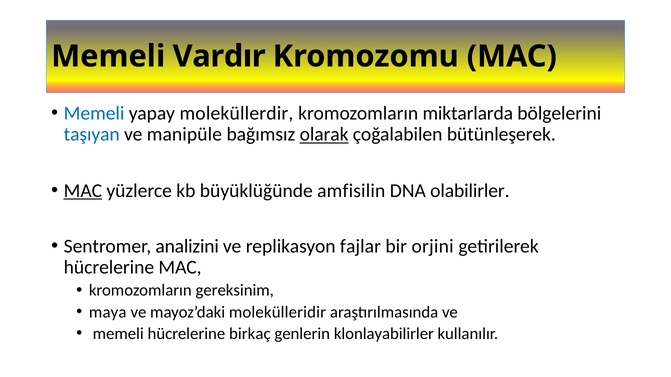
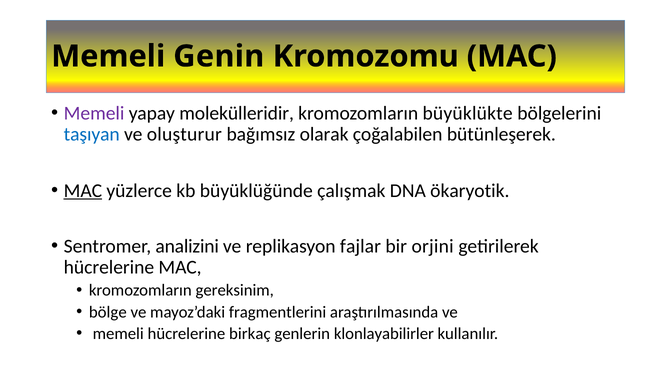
Vardır: Vardır -> Genin
Memeli at (94, 113) colour: blue -> purple
moleküllerdir: moleküllerdir -> molekülleridir
miktarlarda: miktarlarda -> büyüklükte
manipüle: manipüle -> oluşturur
olarak underline: present -> none
amfisilin: amfisilin -> çalışmak
olabilirler: olabilirler -> ökaryotik
maya: maya -> bölge
molekülleridir: molekülleridir -> fragmentlerini
